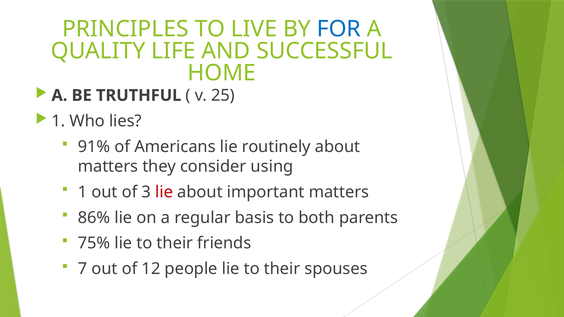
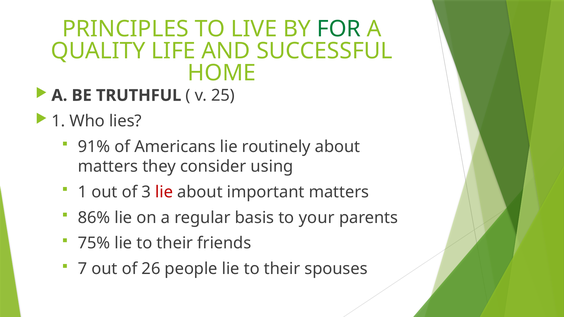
FOR colour: blue -> green
both: both -> your
12: 12 -> 26
